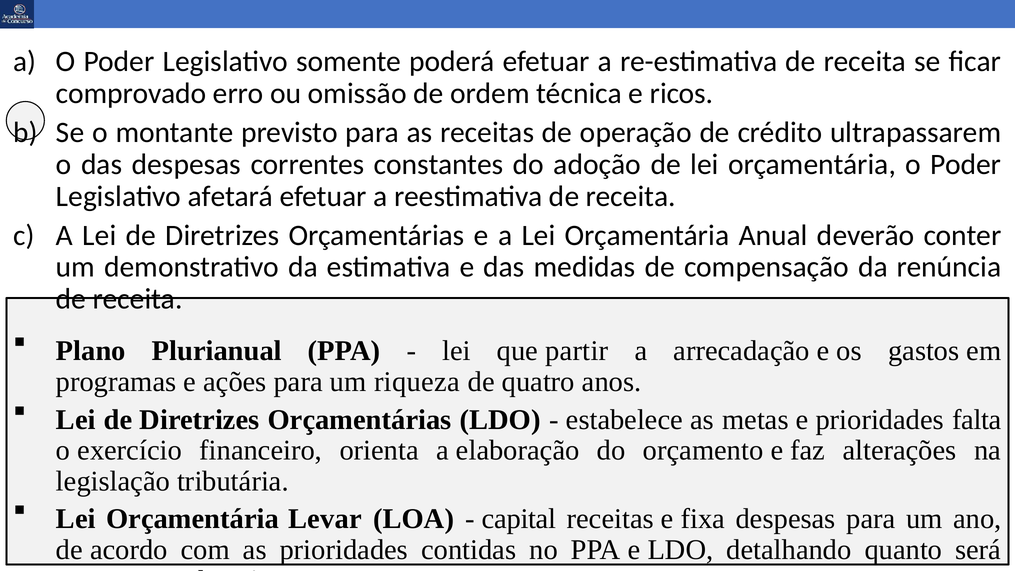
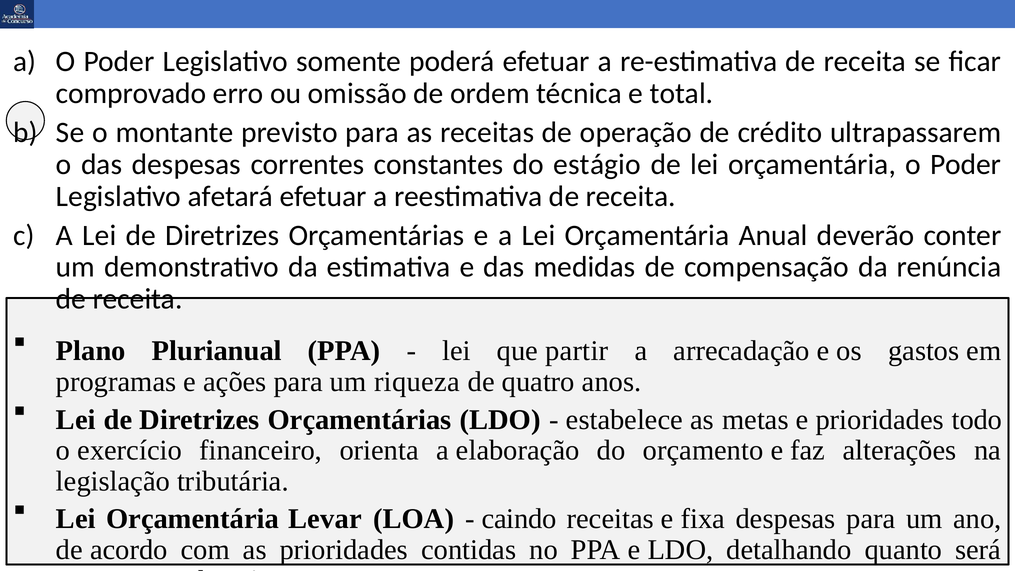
ricos: ricos -> total
adoção: adoção -> estágio
falta: falta -> todo
capital: capital -> caindo
